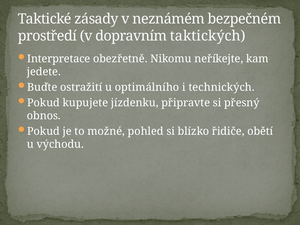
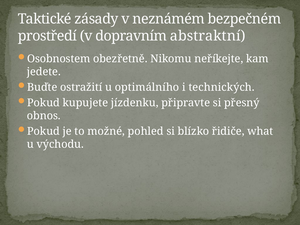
taktických: taktických -> abstraktní
Interpretace: Interpretace -> Osobnostem
obětí: obětí -> what
